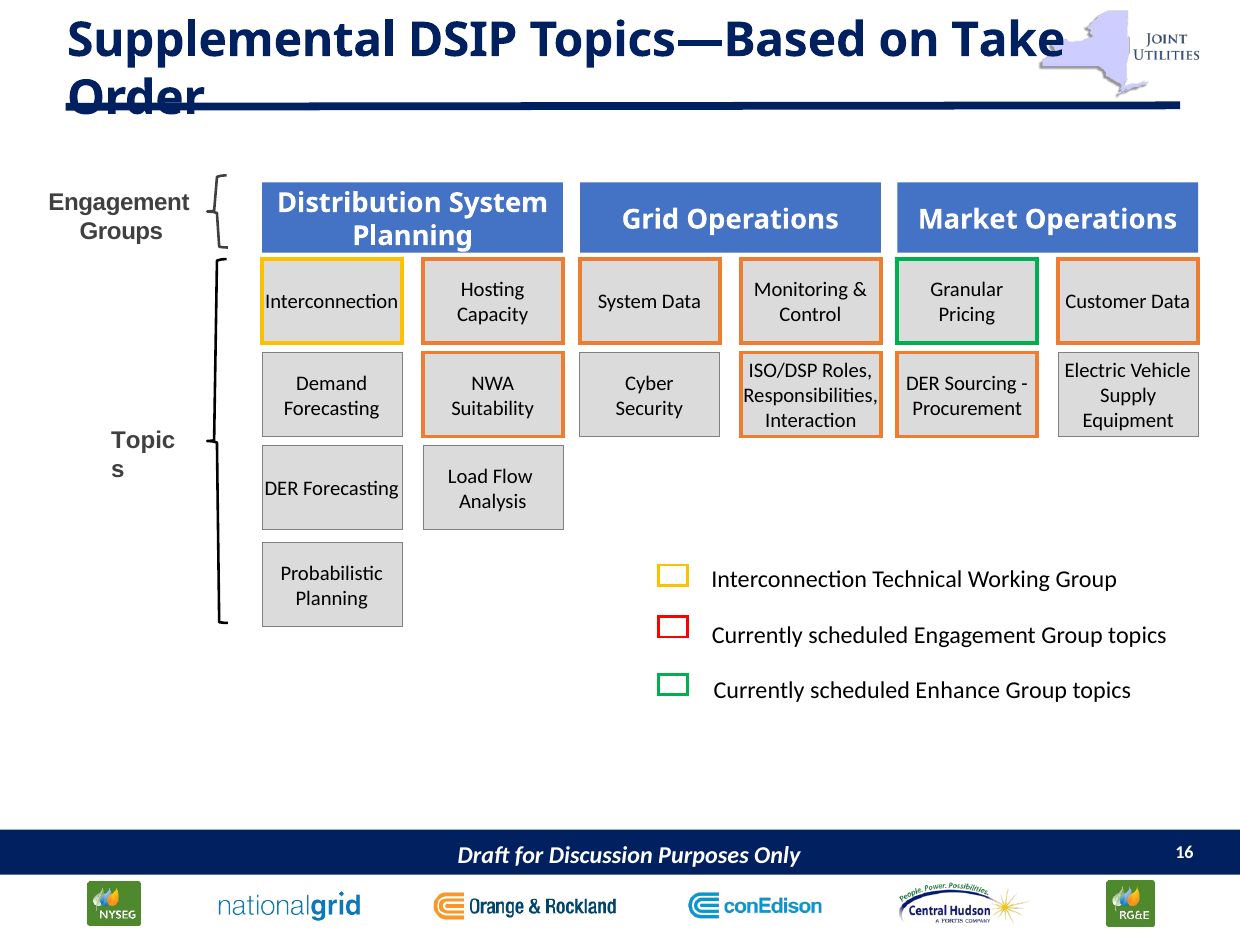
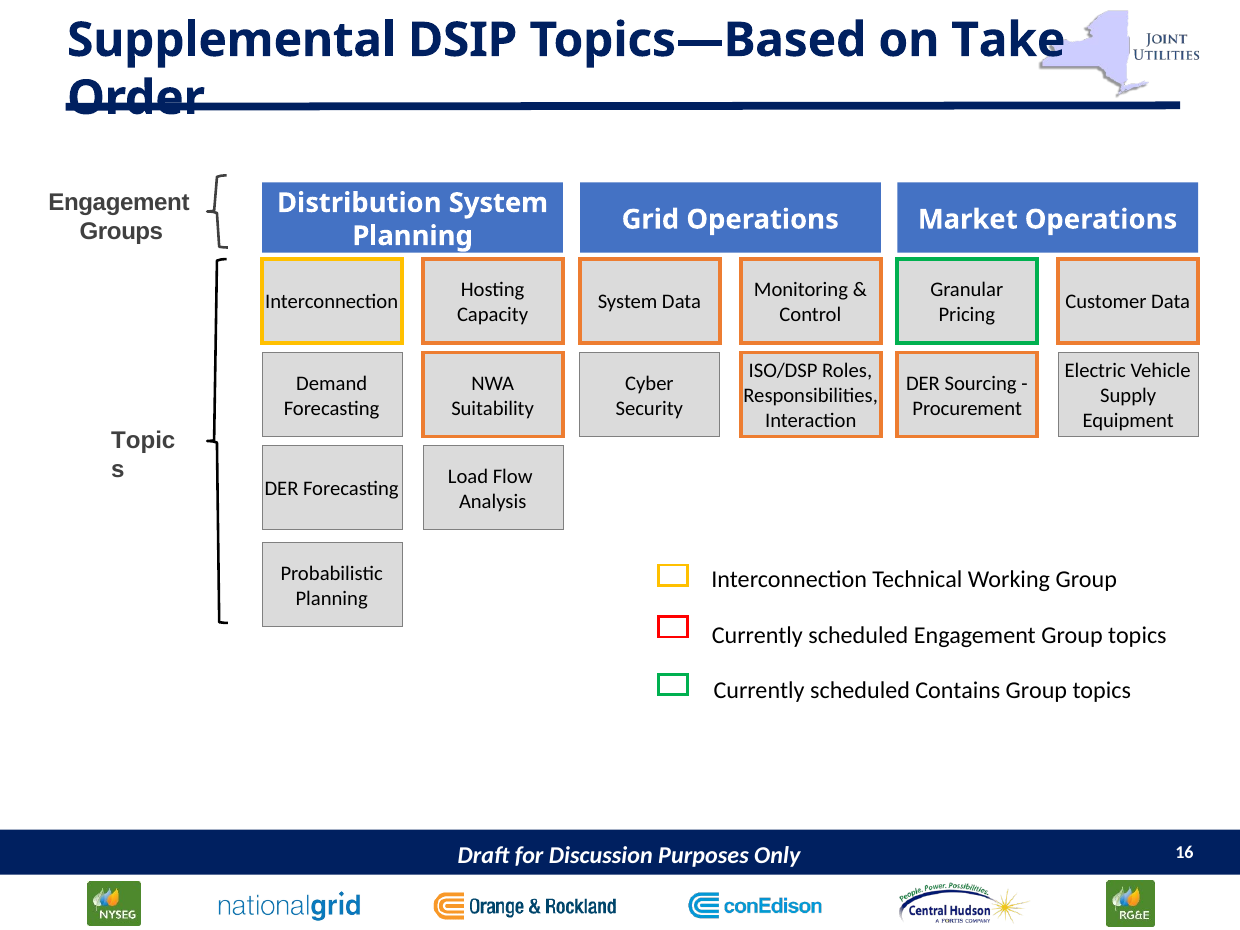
Enhance: Enhance -> Contains
